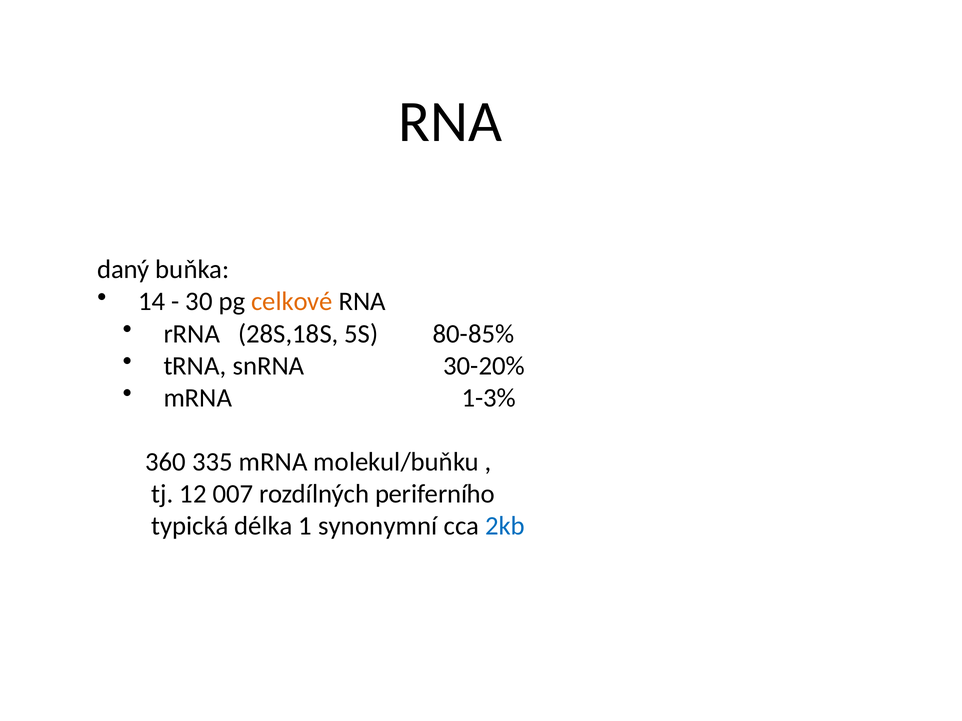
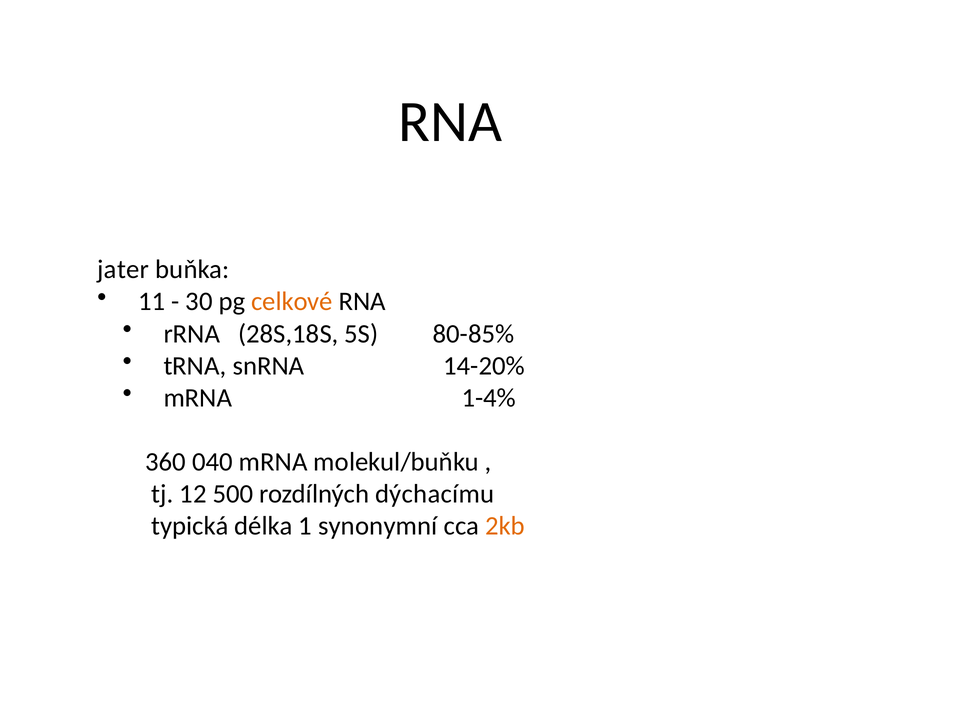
daný: daný -> jater
14: 14 -> 11
30-20%: 30-20% -> 14-20%
1-3%: 1-3% -> 1-4%
335: 335 -> 040
007: 007 -> 500
periferního: periferního -> dýchacímu
2kb colour: blue -> orange
